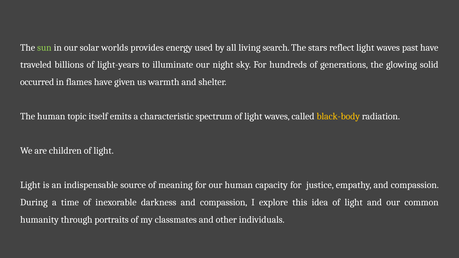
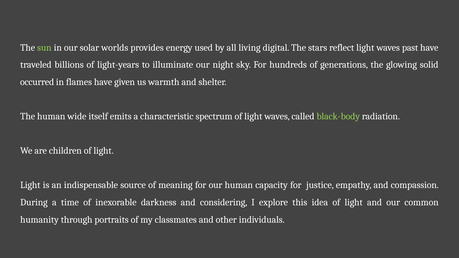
search: search -> digital
topic: topic -> wide
black-body colour: yellow -> light green
darkness and compassion: compassion -> considering
